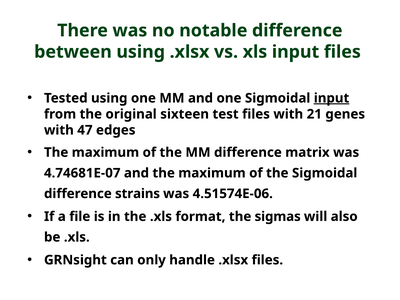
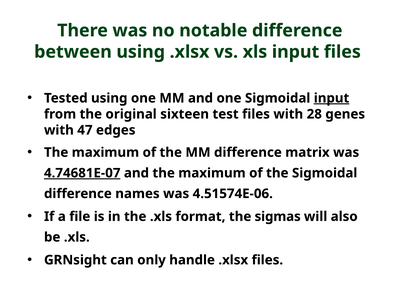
21: 21 -> 28
4.74681E-07 underline: none -> present
strains: strains -> names
